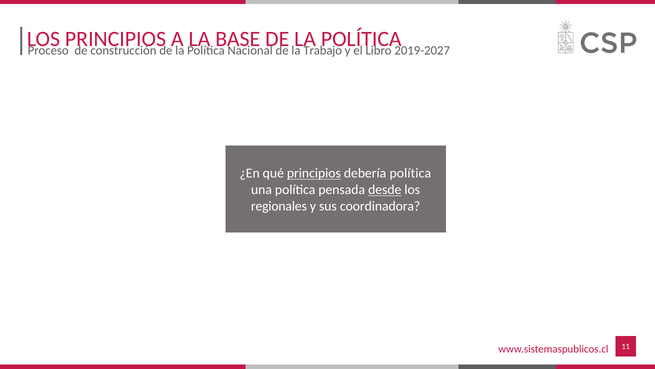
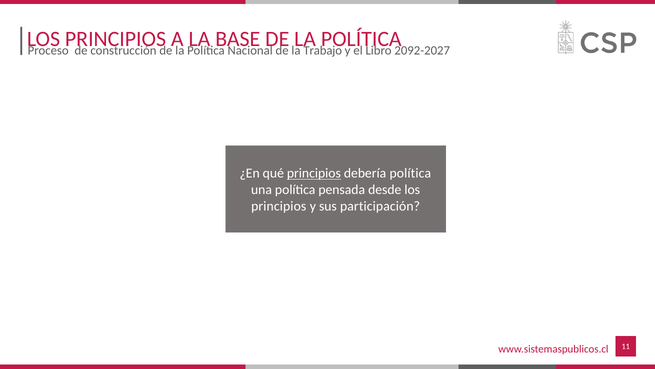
2019-2027: 2019-2027 -> 2092-2027
desde underline: present -> none
regionales at (279, 206): regionales -> principios
coordinadora: coordinadora -> participación
